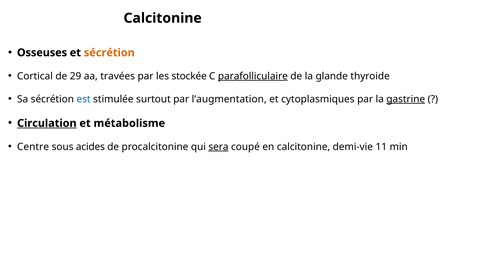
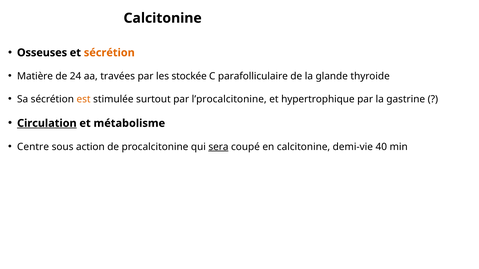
Cortical: Cortical -> Matière
29: 29 -> 24
parafolliculaire underline: present -> none
est colour: blue -> orange
l’augmentation: l’augmentation -> l’procalcitonine
cytoplasmiques: cytoplasmiques -> hypertrophique
gastrine underline: present -> none
acides: acides -> action
11: 11 -> 40
